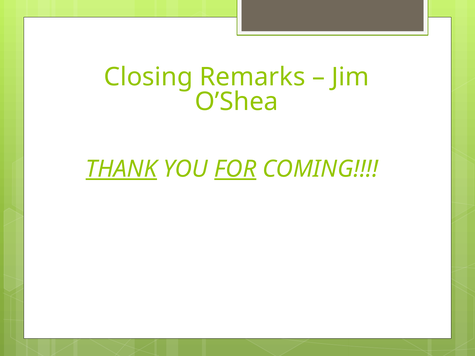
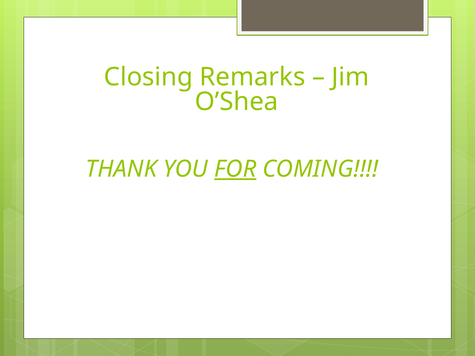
THANK underline: present -> none
